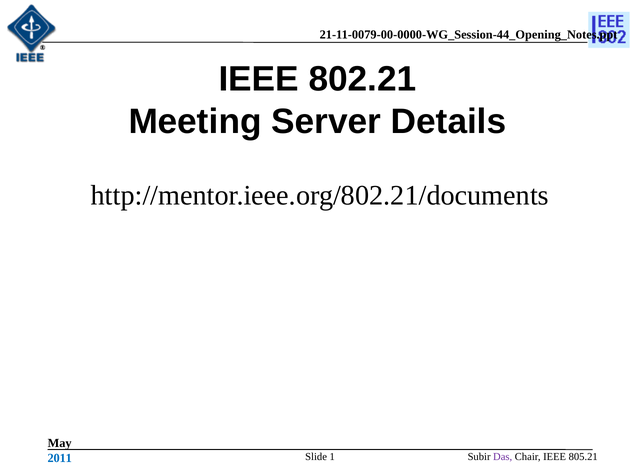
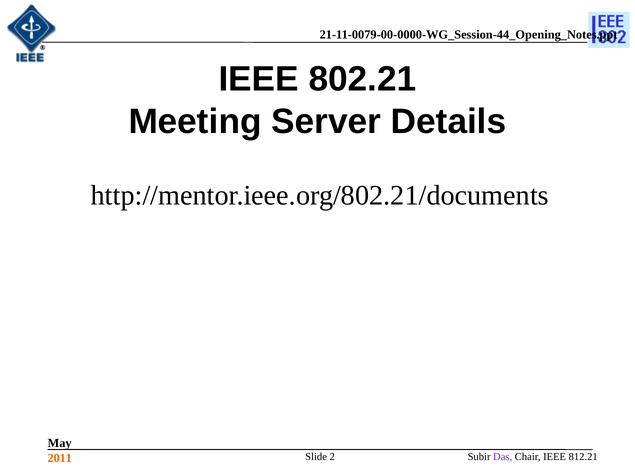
1: 1 -> 2
2011 colour: blue -> orange
805.21: 805.21 -> 812.21
